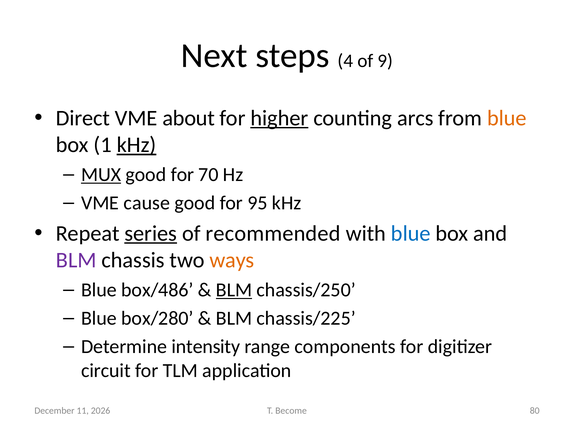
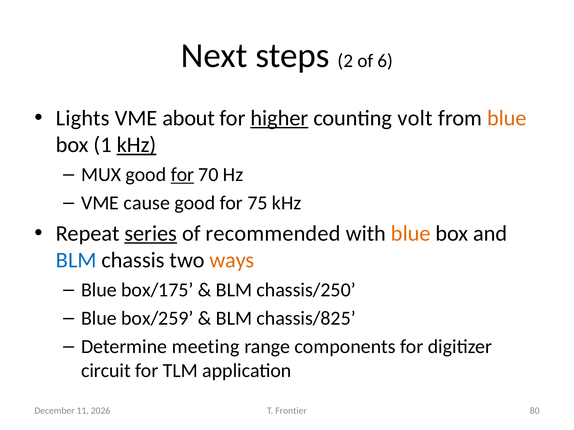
4: 4 -> 2
9: 9 -> 6
Direct: Direct -> Lights
arcs: arcs -> volt
MUX underline: present -> none
for at (182, 175) underline: none -> present
95: 95 -> 75
blue at (411, 234) colour: blue -> orange
BLM at (76, 261) colour: purple -> blue
box/486: box/486 -> box/175
BLM at (234, 290) underline: present -> none
box/280: box/280 -> box/259
chassis/225: chassis/225 -> chassis/825
intensity: intensity -> meeting
Become: Become -> Frontier
